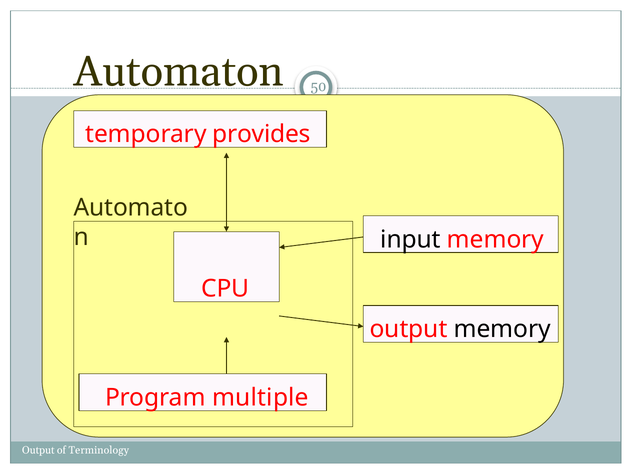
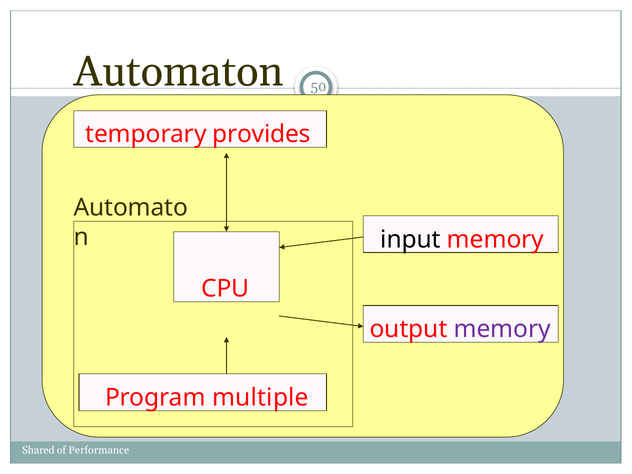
memory at (502, 329) colour: black -> purple
Output at (38, 450): Output -> Shared
Terminology: Terminology -> Performance
